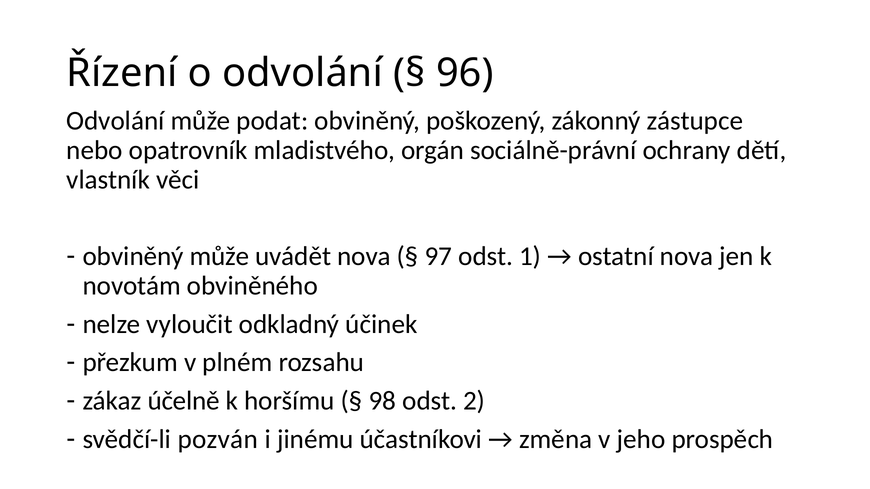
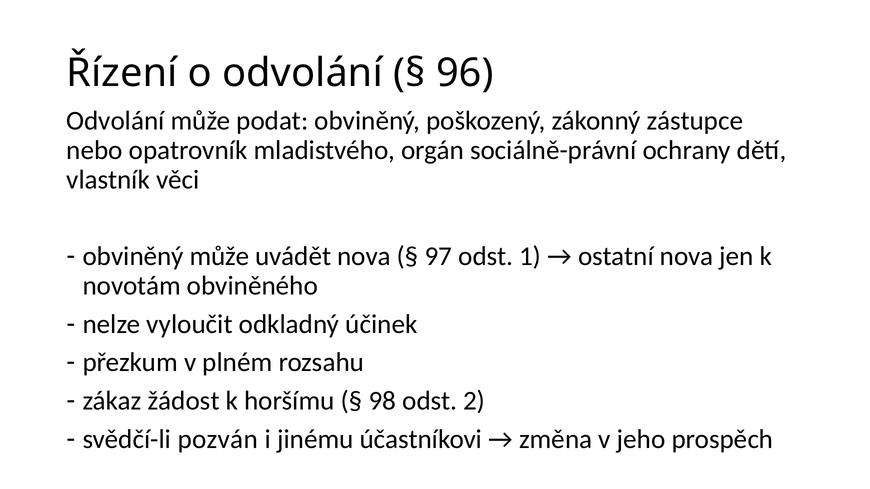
účelně: účelně -> žádost
